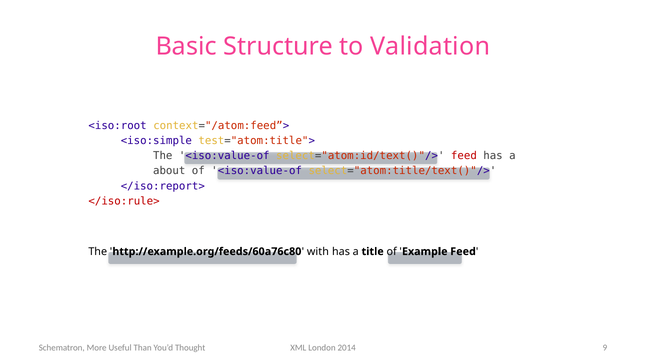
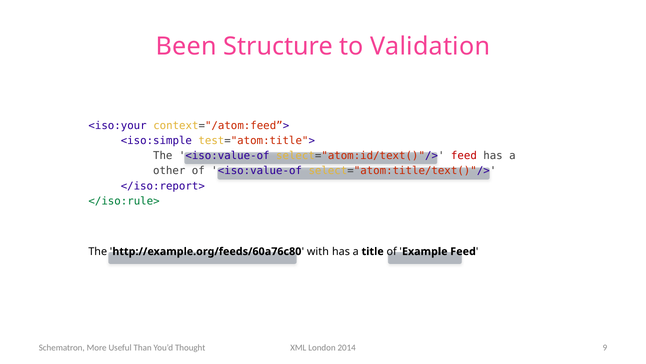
Basic: Basic -> Been
<iso:root: <iso:root -> <iso:your
about: about -> other
</iso:rule> colour: red -> green
